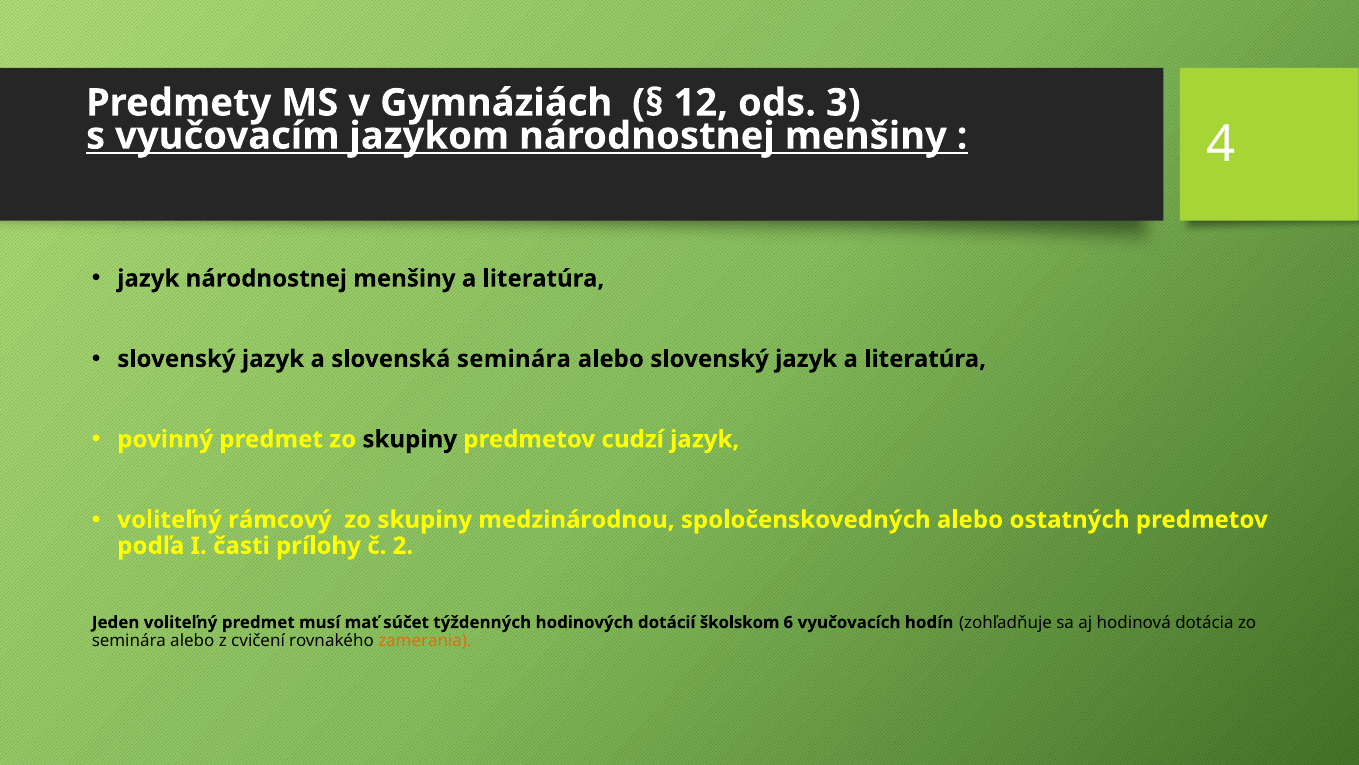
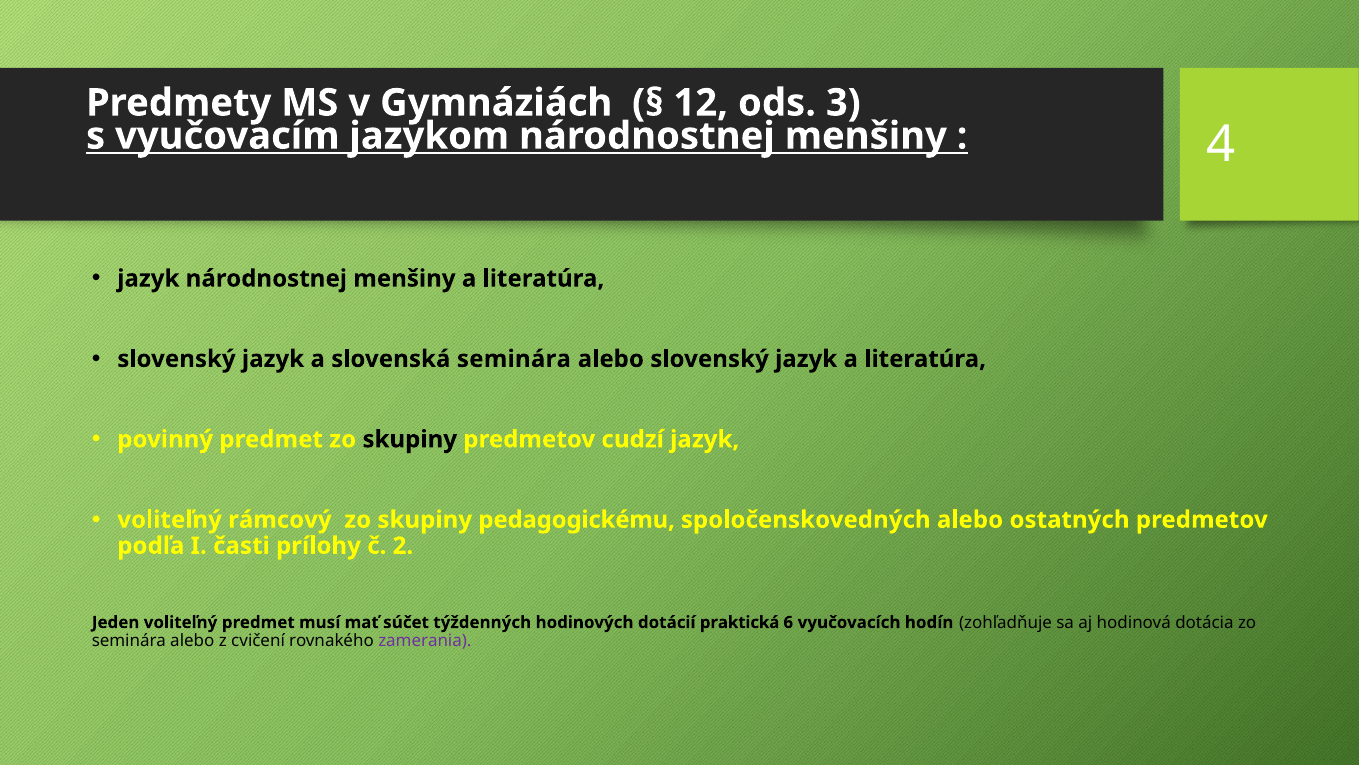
medzinárodnou: medzinárodnou -> pedagogickému
školskom: školskom -> praktická
zamerania colour: orange -> purple
